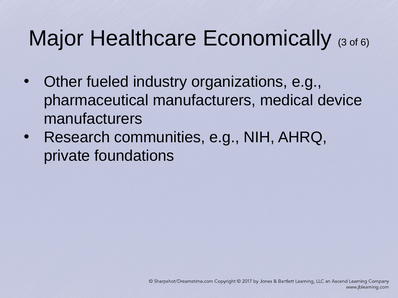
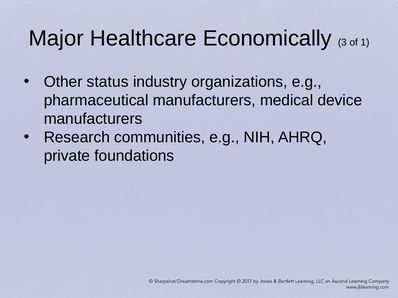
6: 6 -> 1
fueled: fueled -> status
